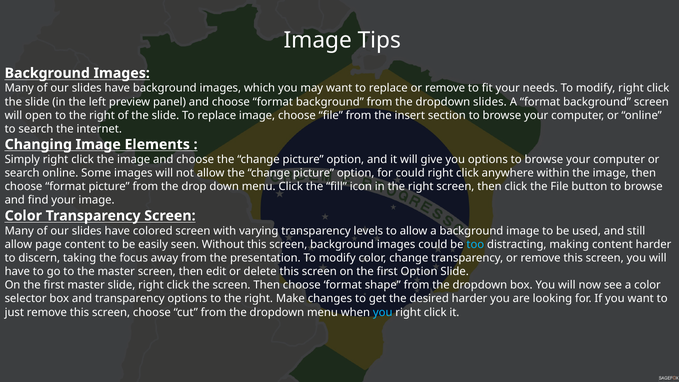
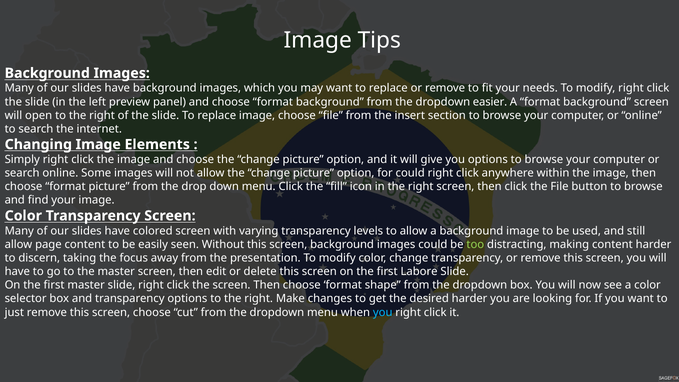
dropdown slides: slides -> easier
too colour: light blue -> light green
first Option: Option -> Labore
